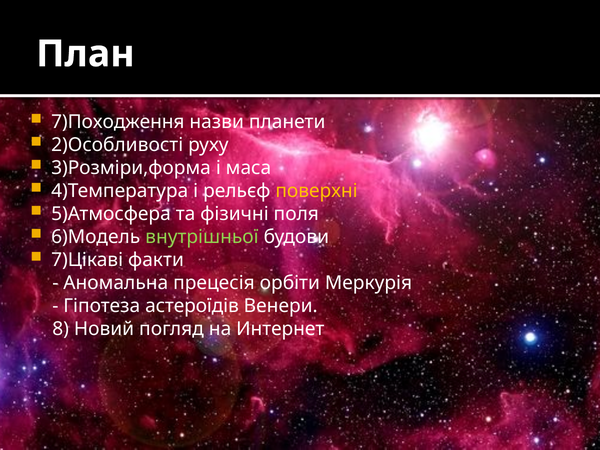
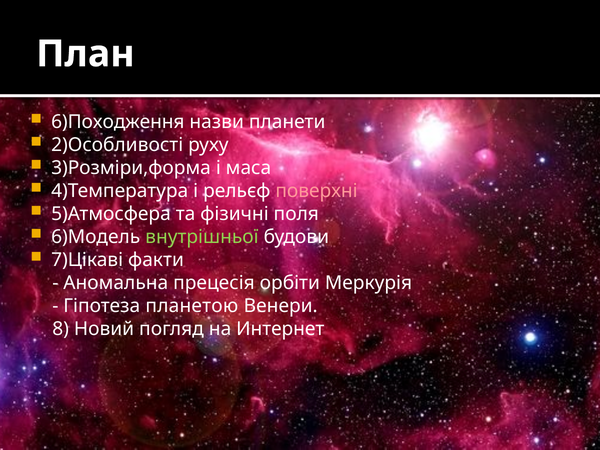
7)Походження: 7)Походження -> 6)Походження
поверхні colour: yellow -> pink
астероїдів: астероїдів -> планетою
